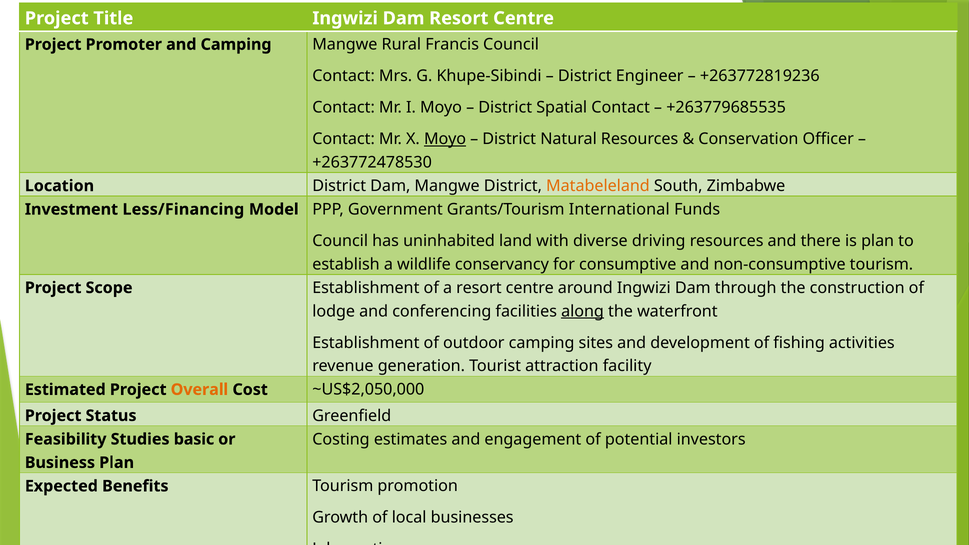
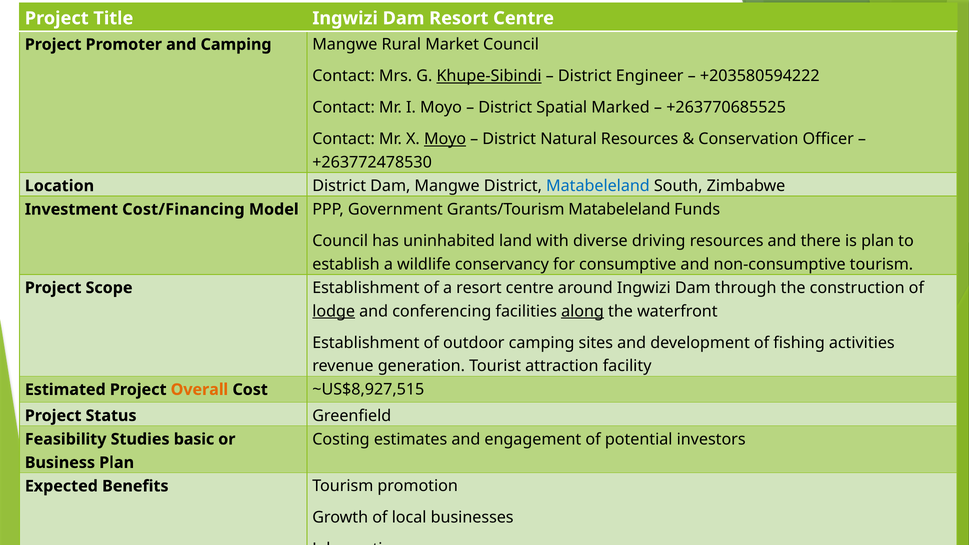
Francis: Francis -> Market
Khupe-Sibindi underline: none -> present
+263772819236: +263772819236 -> +203580594222
Spatial Contact: Contact -> Marked
+263779685535: +263779685535 -> +263770685525
Matabeleland at (598, 186) colour: orange -> blue
Less/Financing: Less/Financing -> Cost/Financing
Grants/Tourism International: International -> Matabeleland
lodge underline: none -> present
~US$2,050,000: ~US$2,050,000 -> ~US$8,927,515
